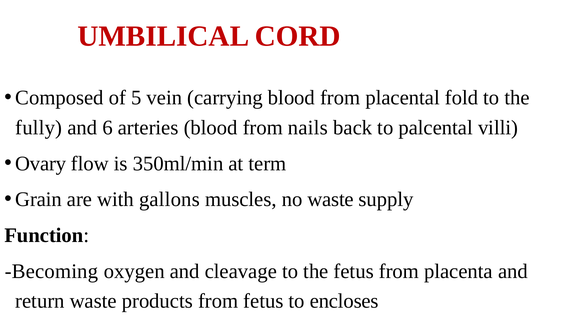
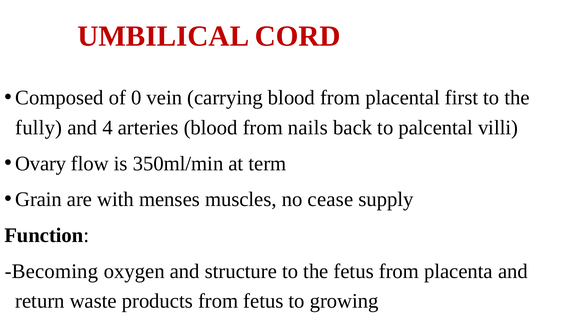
5: 5 -> 0
fold: fold -> first
6: 6 -> 4
gallons: gallons -> menses
no waste: waste -> cease
cleavage: cleavage -> structure
encloses: encloses -> growing
